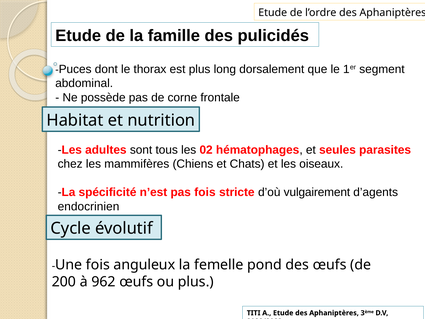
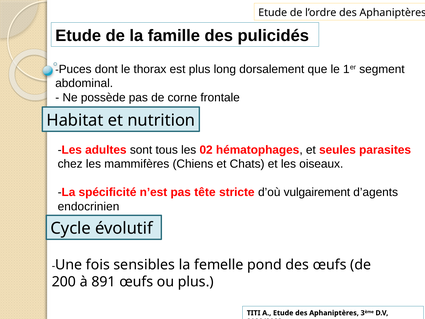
pas fois: fois -> tête
anguleux: anguleux -> sensibles
962: 962 -> 891
